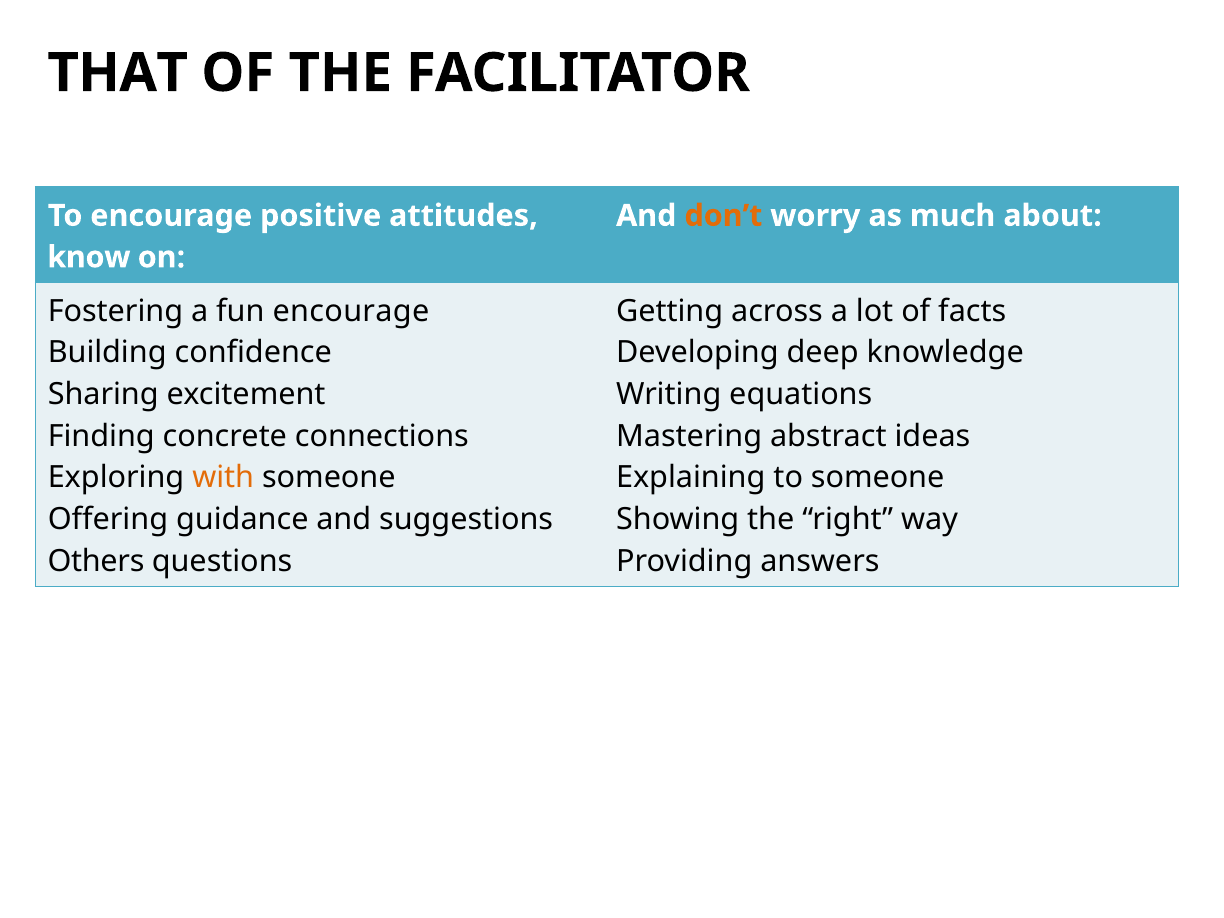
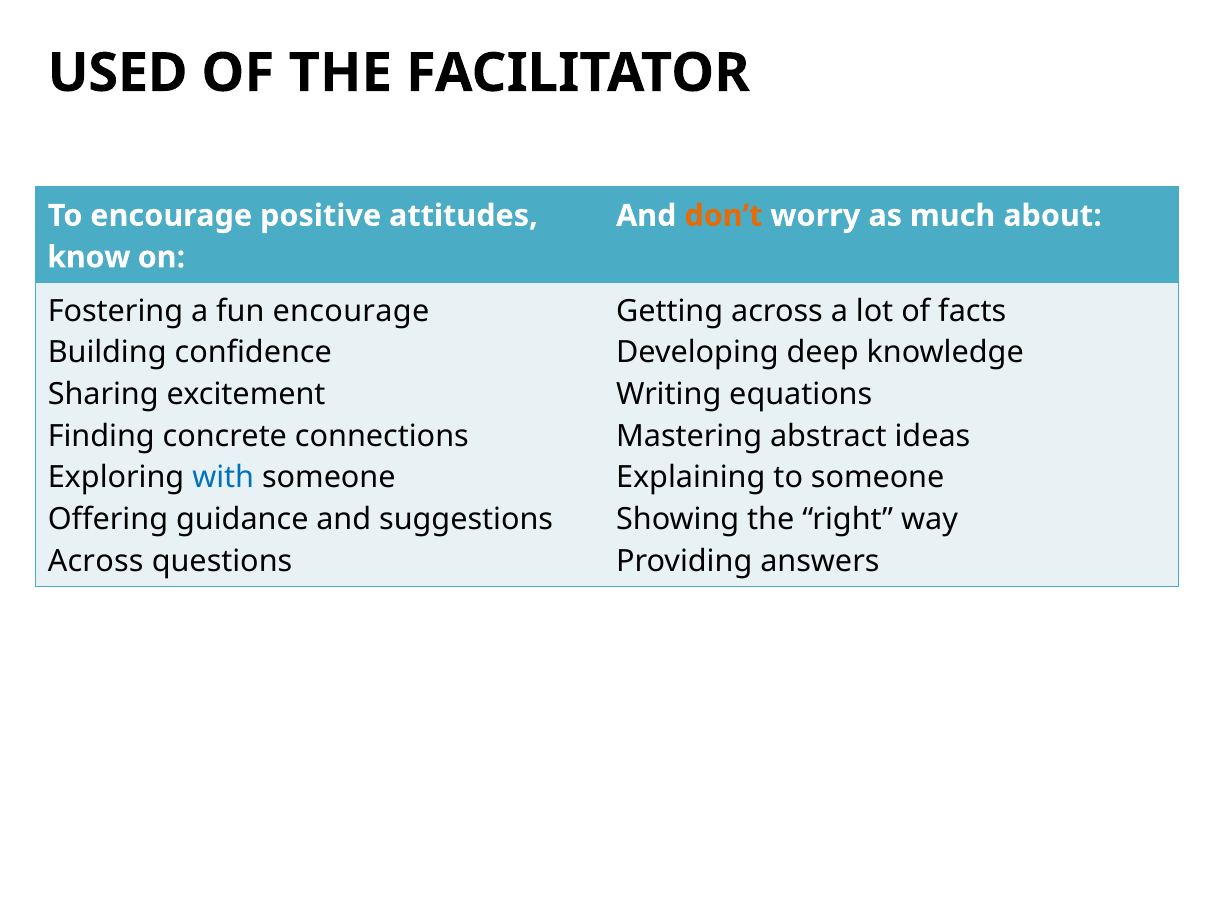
THAT: THAT -> USED
with colour: orange -> blue
Others at (96, 561): Others -> Across
